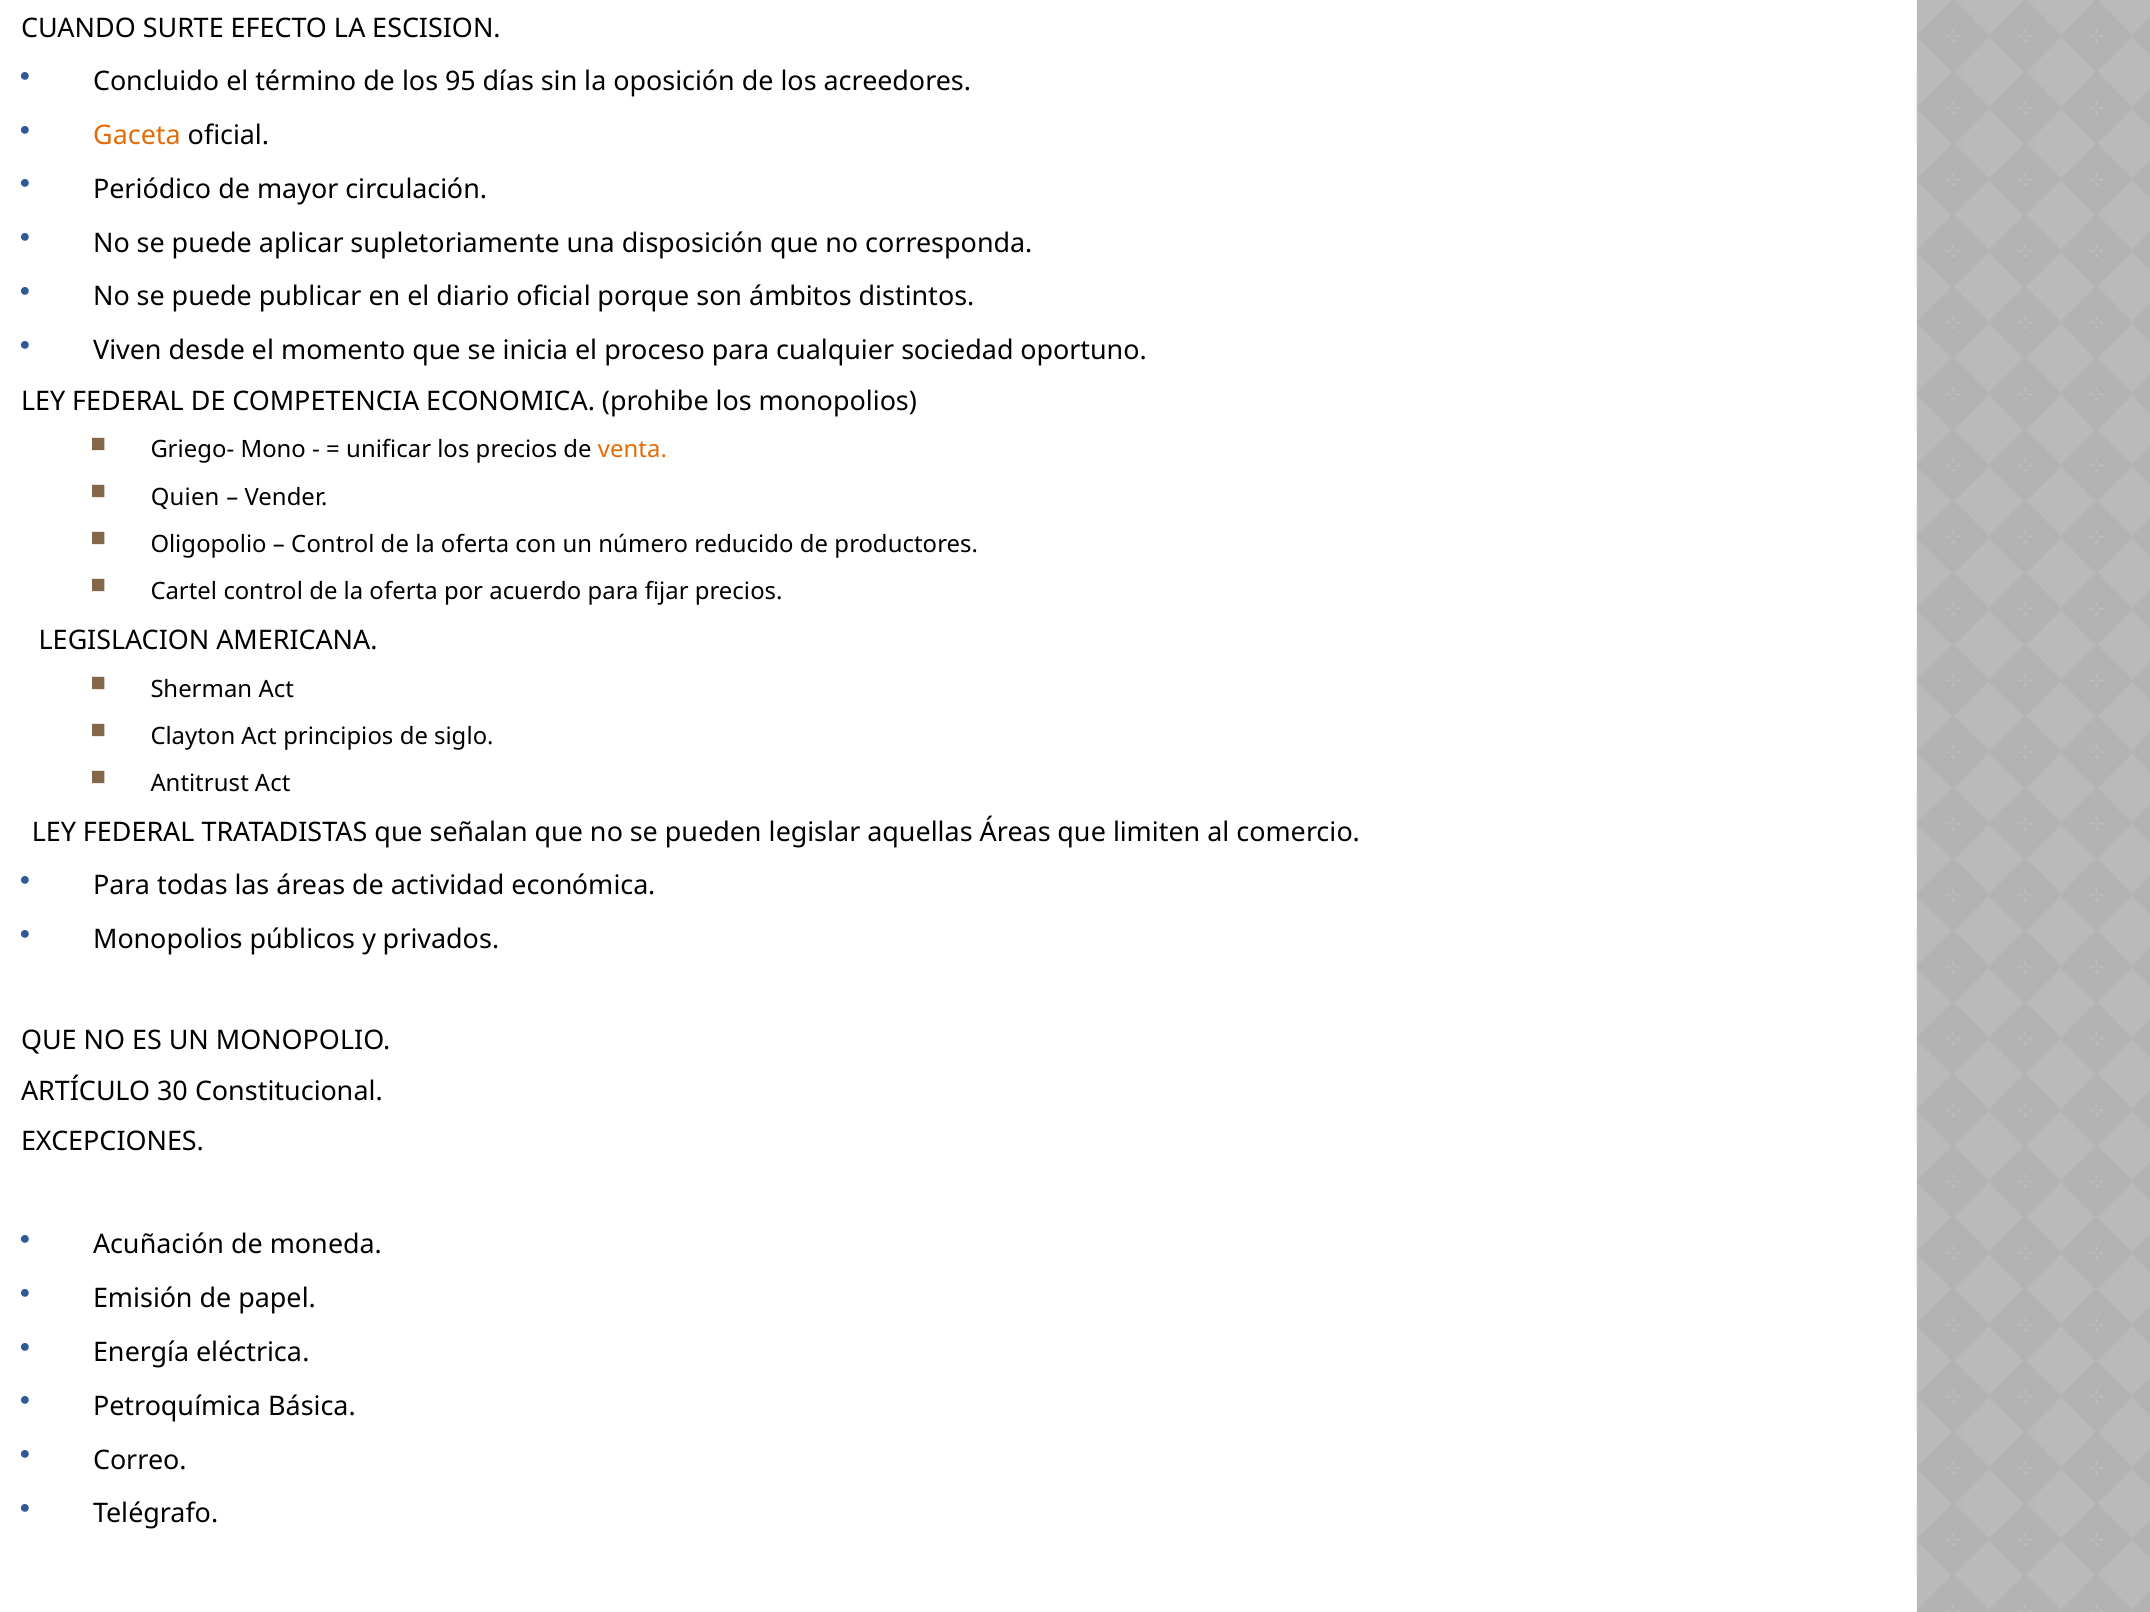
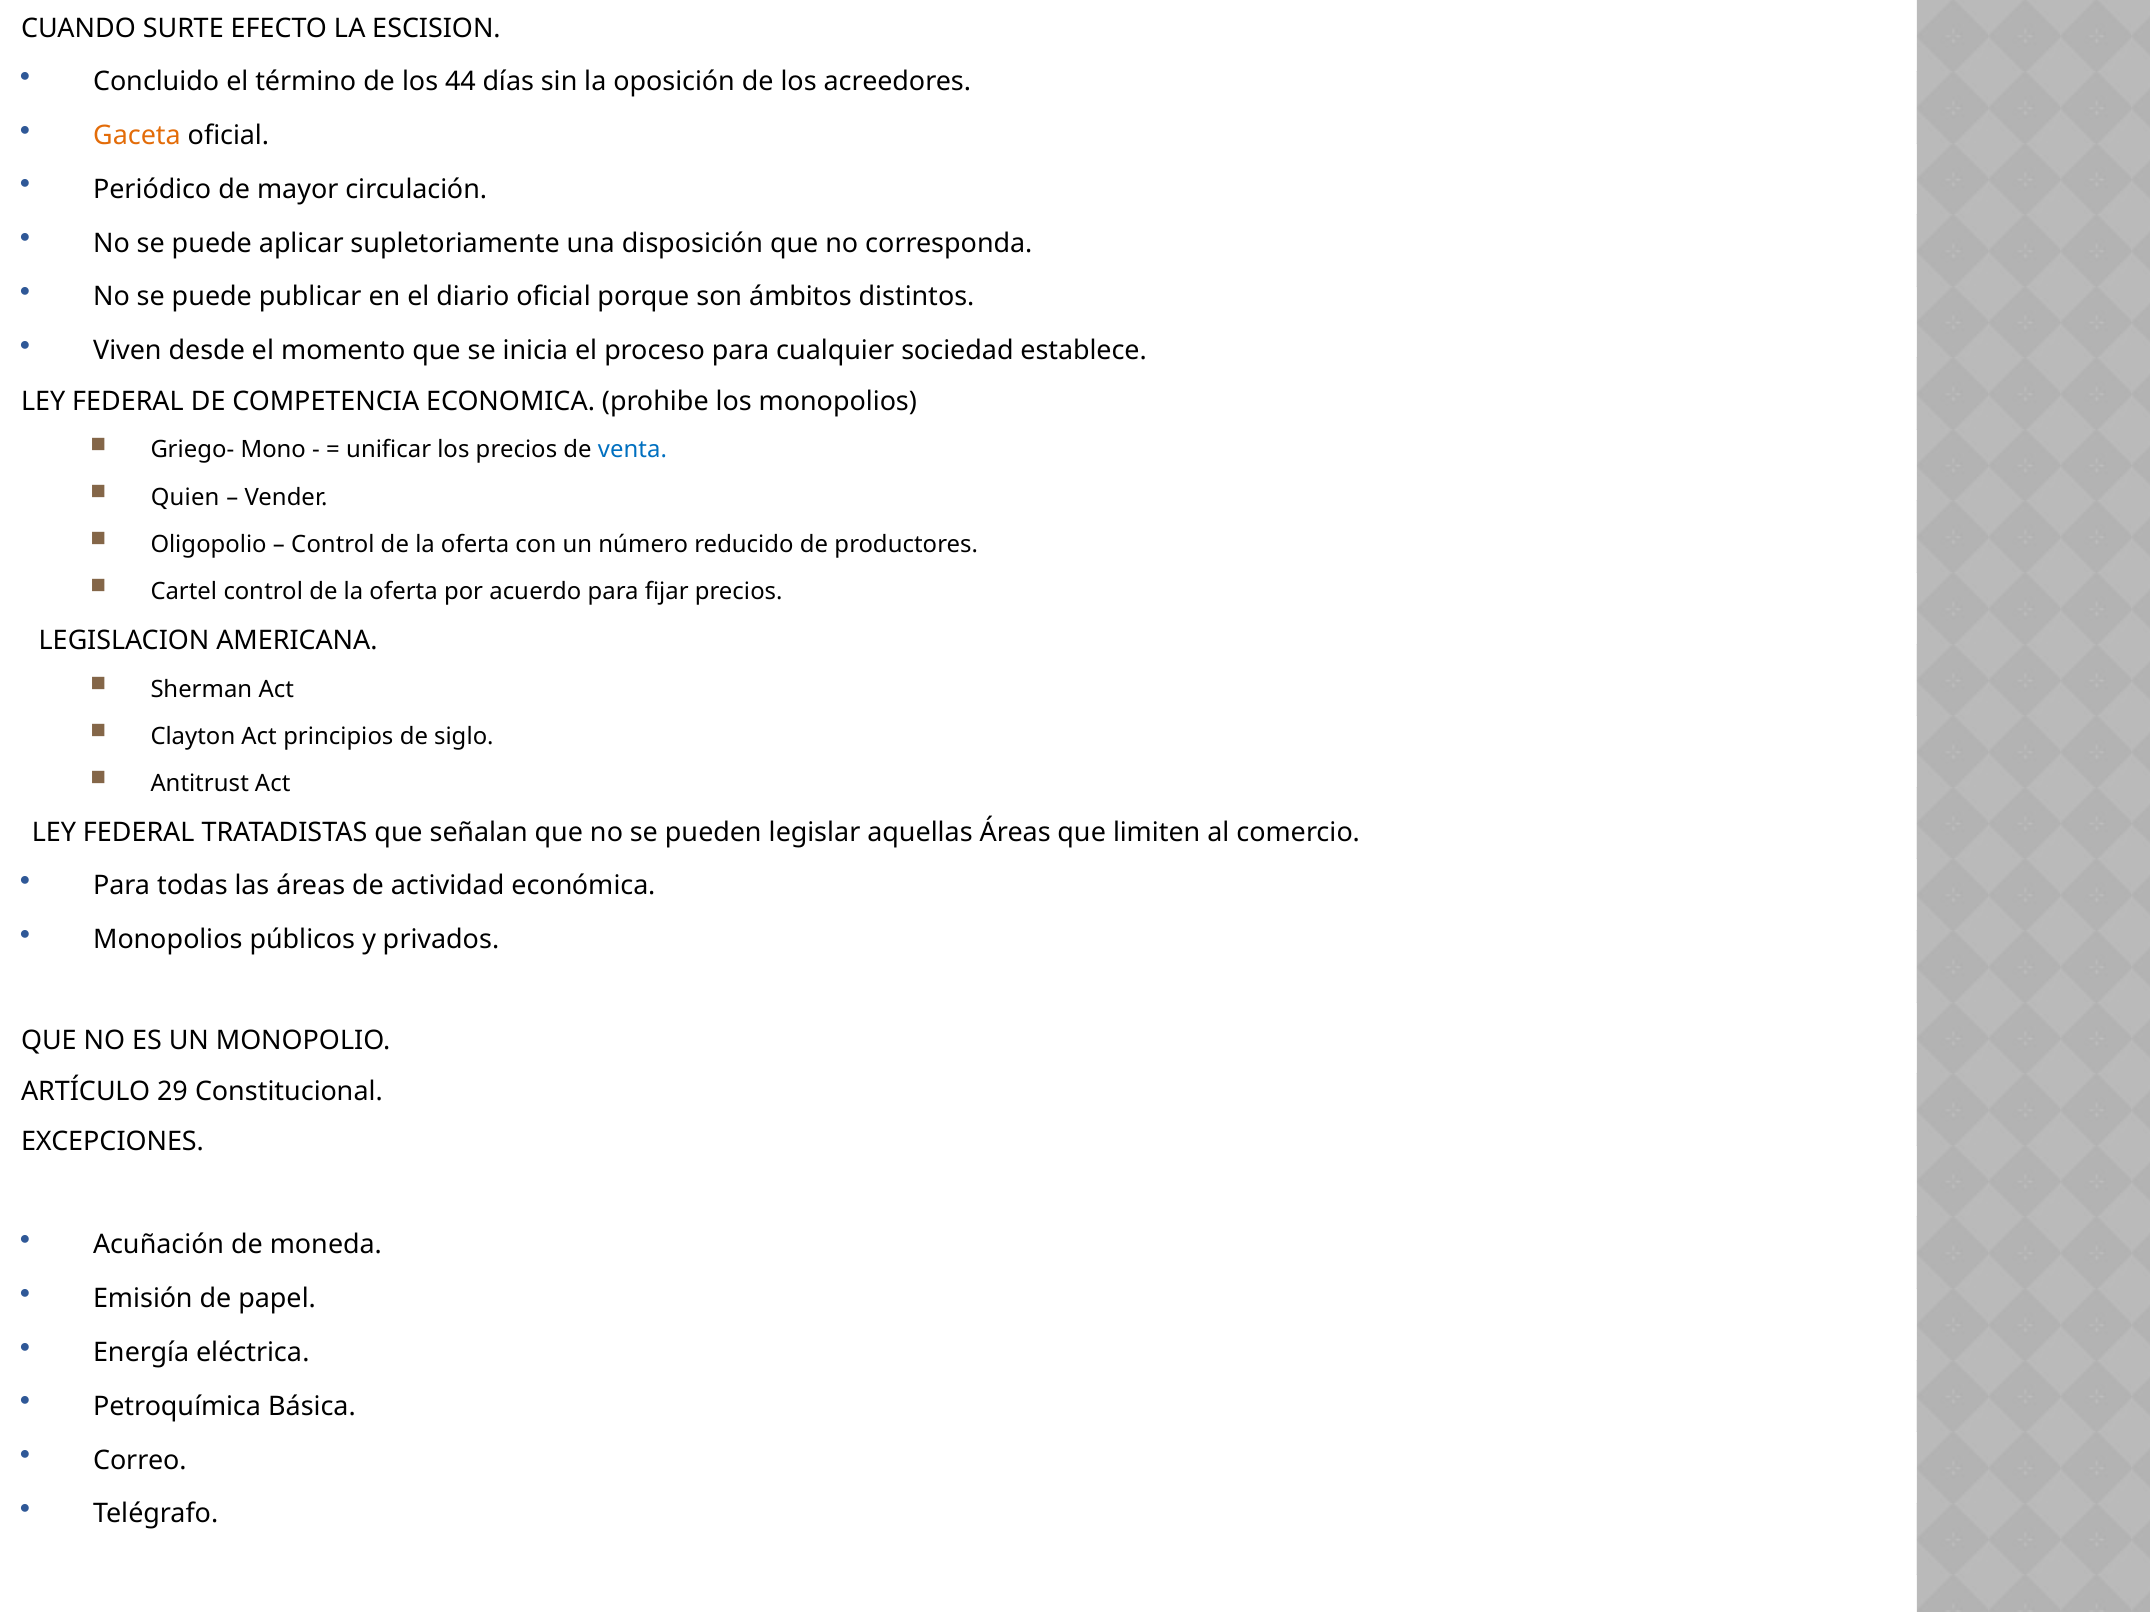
95: 95 -> 44
oportuno: oportuno -> establece
venta colour: orange -> blue
30: 30 -> 29
